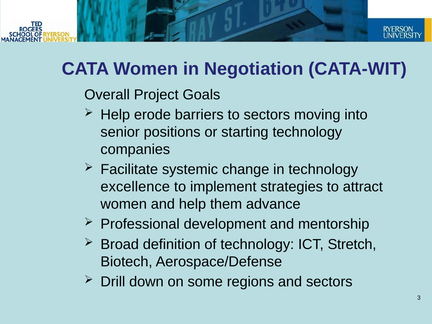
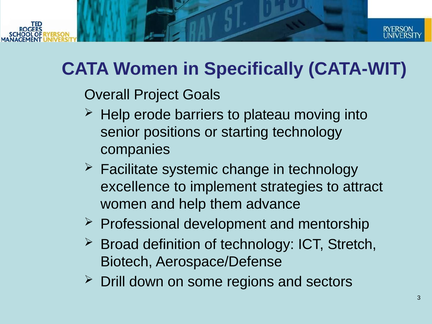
Negotiation: Negotiation -> Specifically
to sectors: sectors -> plateau
